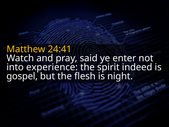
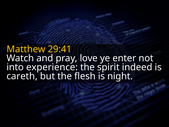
24:41: 24:41 -> 29:41
said: said -> love
gospel: gospel -> careth
